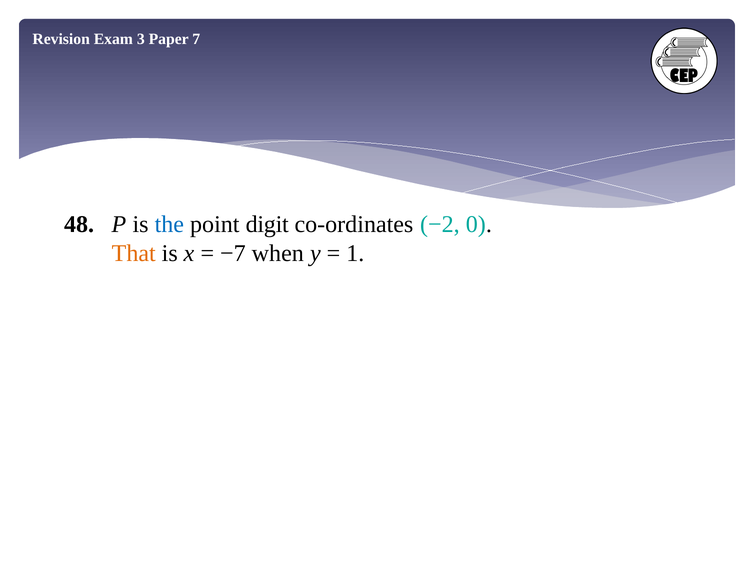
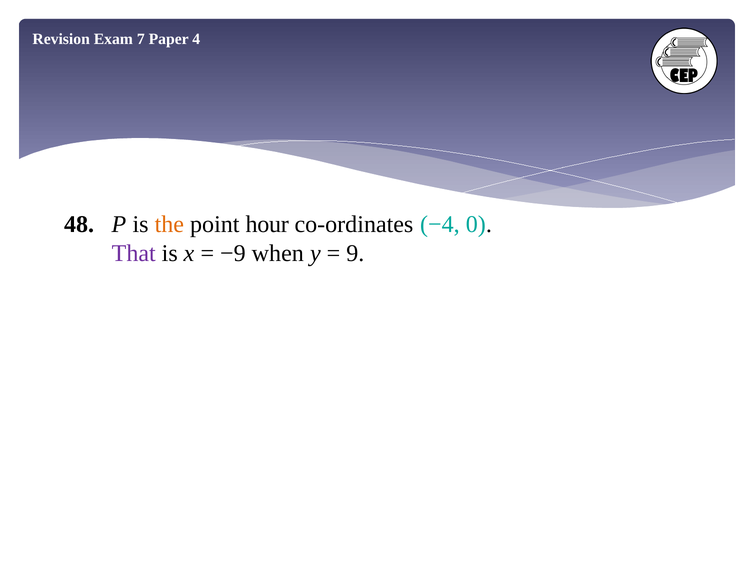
3: 3 -> 7
7: 7 -> 4
the colour: blue -> orange
digit: digit -> hour
−2: −2 -> −4
That colour: orange -> purple
−7: −7 -> −9
1: 1 -> 9
